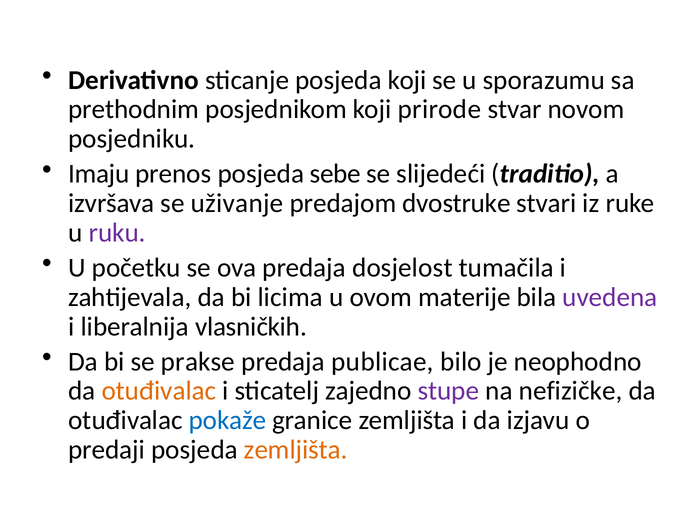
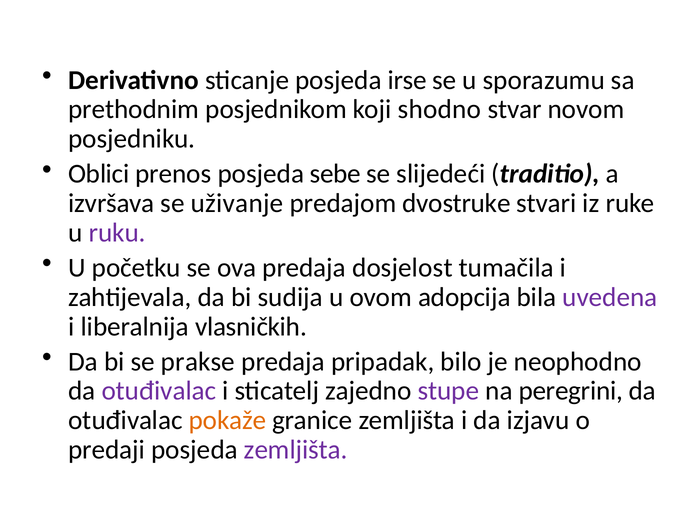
posjeda koji: koji -> irse
prirode: prirode -> shodno
Imaju: Imaju -> Oblici
licima: licima -> sudija
materije: materije -> adopcija
publicae: publicae -> pripadak
otuđivalac at (159, 391) colour: orange -> purple
nefizičke: nefizičke -> peregrini
pokaže colour: blue -> orange
zemljišta at (296, 450) colour: orange -> purple
